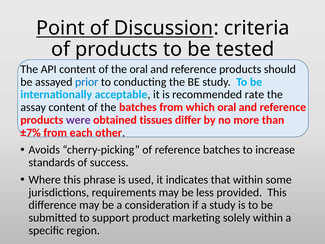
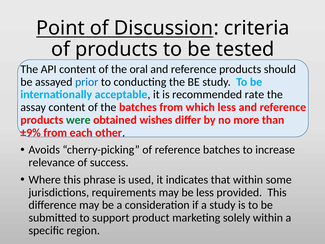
which oral: oral -> less
were colour: purple -> green
tissues: tissues -> wishes
±7%: ±7% -> ±9%
standards: standards -> relevance
